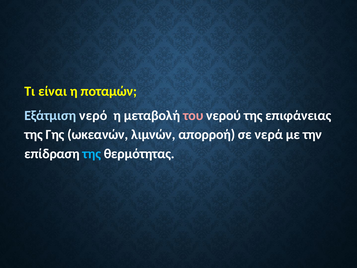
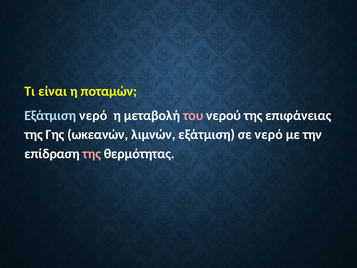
λιμνών απορροή: απορροή -> εξάτμιση
σε νερά: νερά -> νερό
της at (92, 154) colour: light blue -> pink
